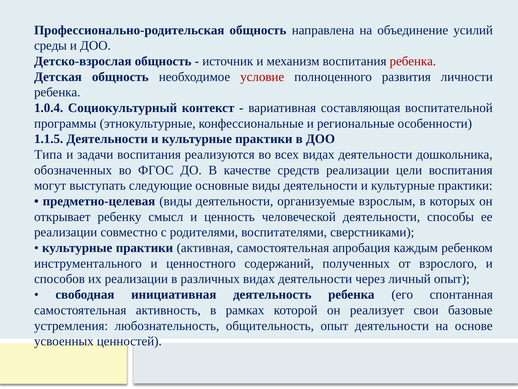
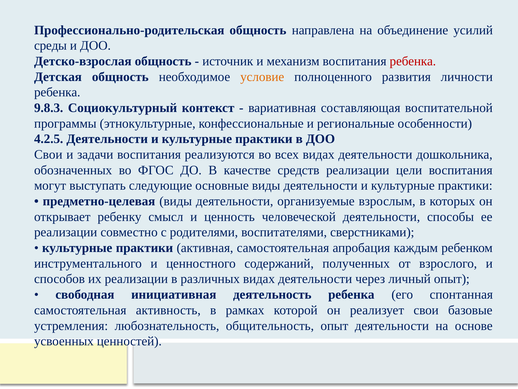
условие colour: red -> orange
1.0.4: 1.0.4 -> 9.8.3
1.1.5: 1.1.5 -> 4.2.5
Типа at (48, 154): Типа -> Свои
